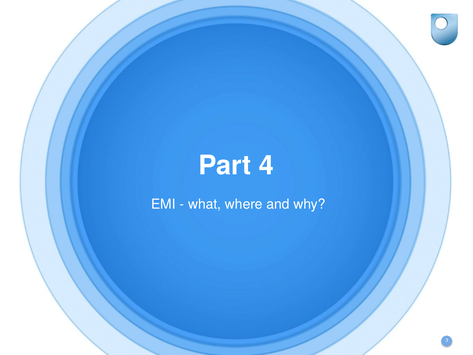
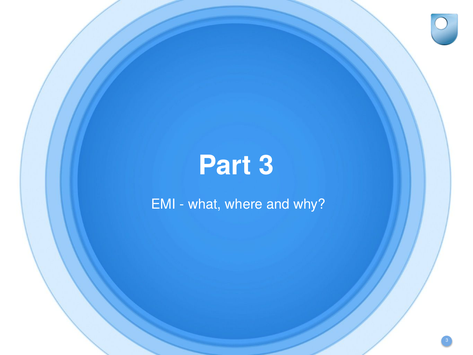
Part 4: 4 -> 3
